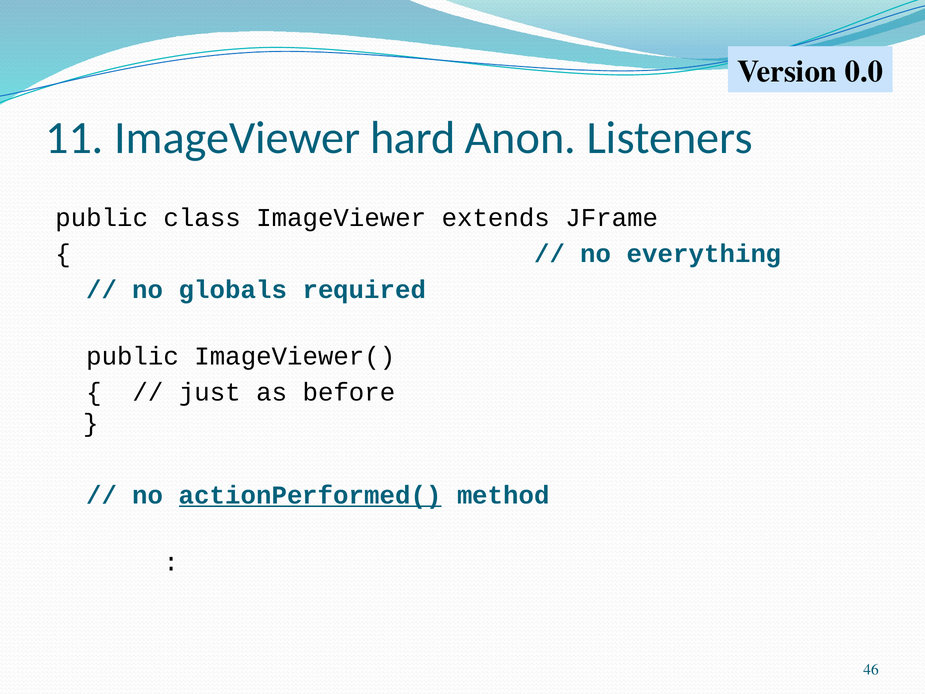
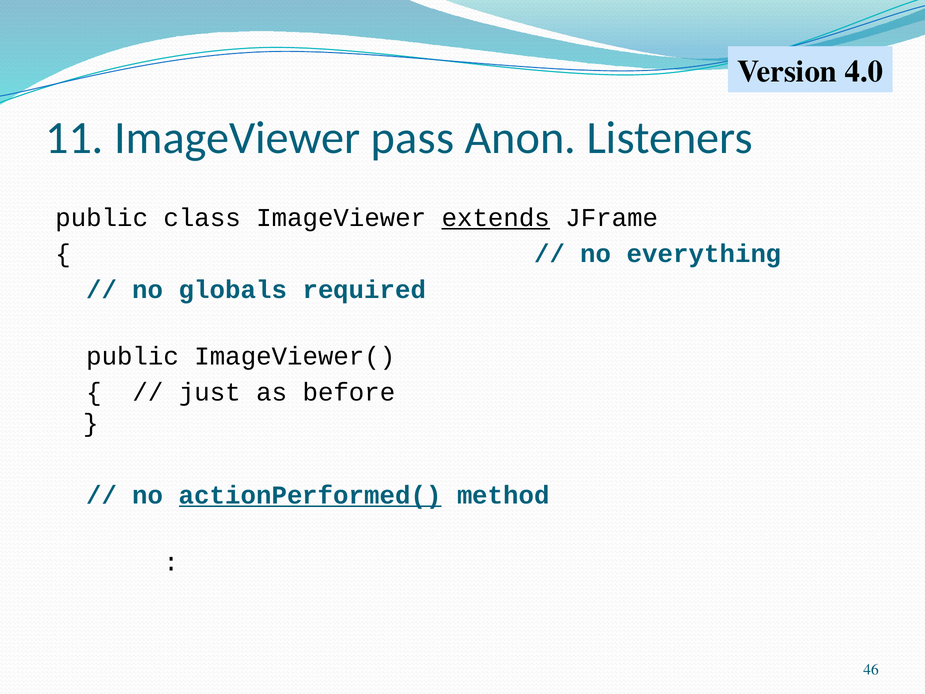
0.0: 0.0 -> 4.0
hard: hard -> pass
extends underline: none -> present
